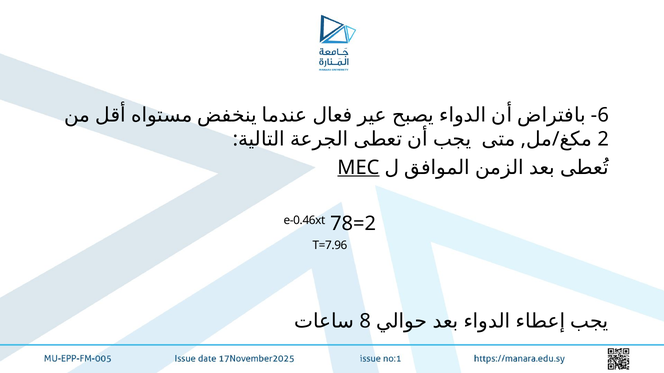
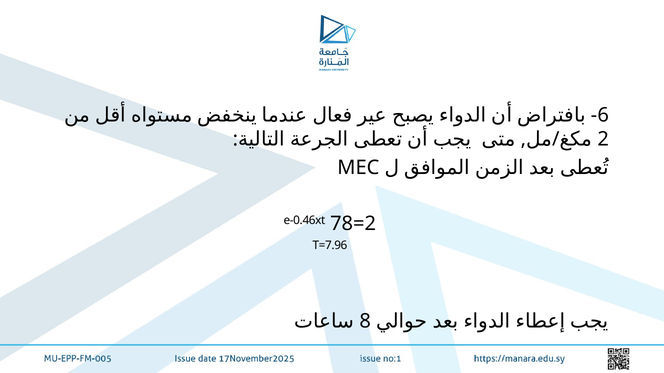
MEC underline: present -> none
